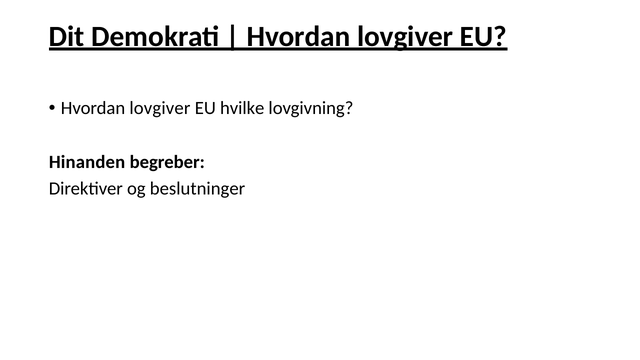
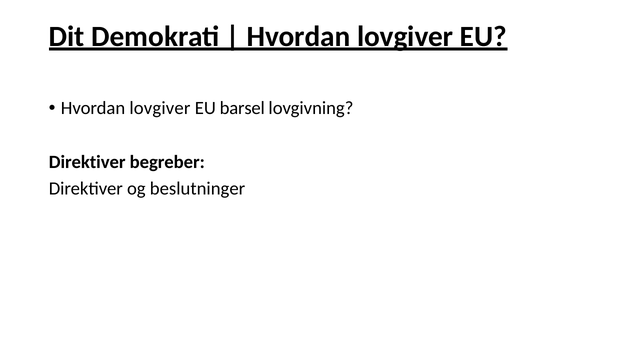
hvilke: hvilke -> barsel
Hinanden at (87, 162): Hinanden -> Direktiver
